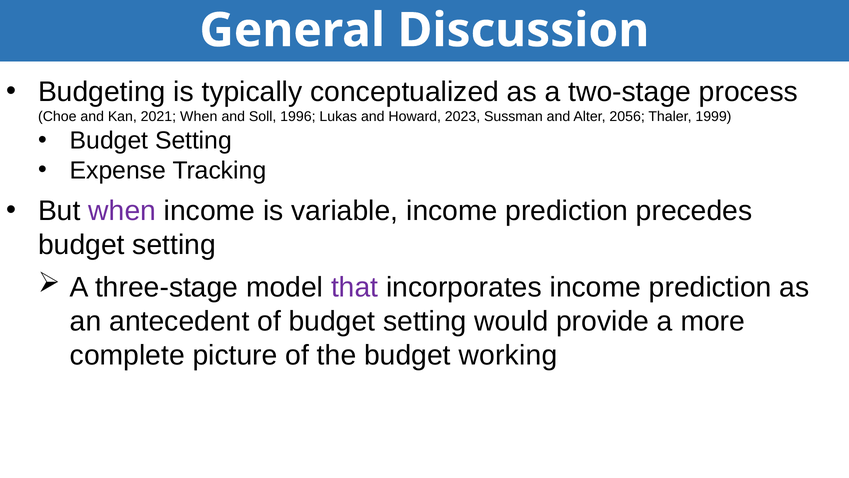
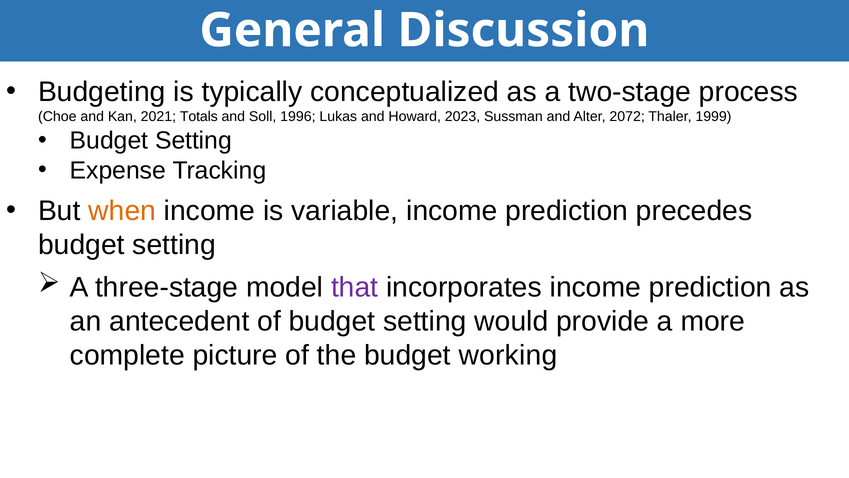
2021 When: When -> Totals
2056: 2056 -> 2072
when at (122, 211) colour: purple -> orange
